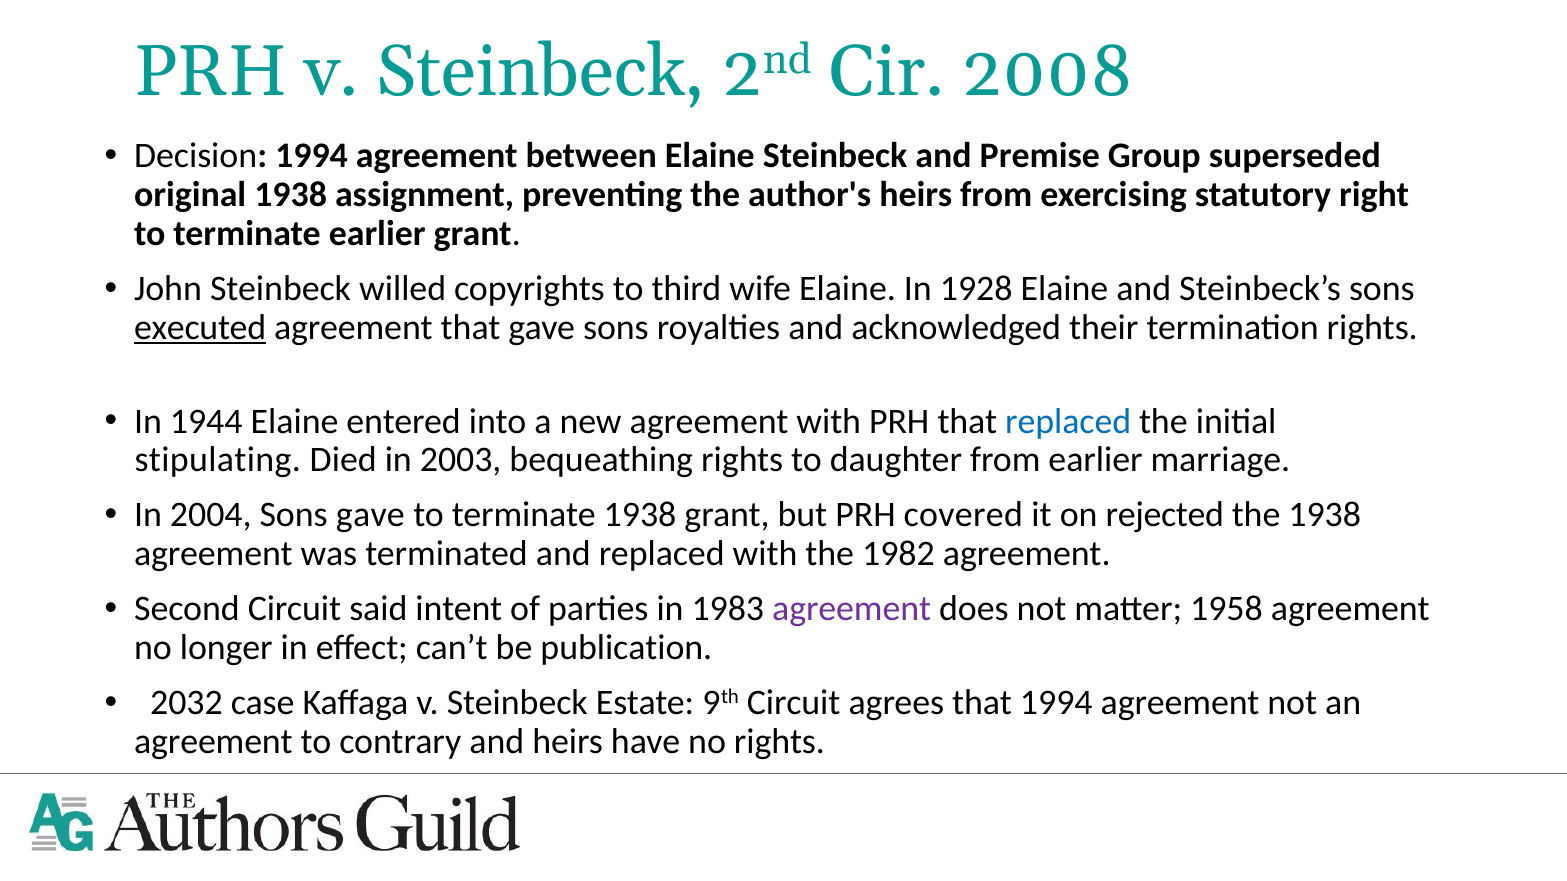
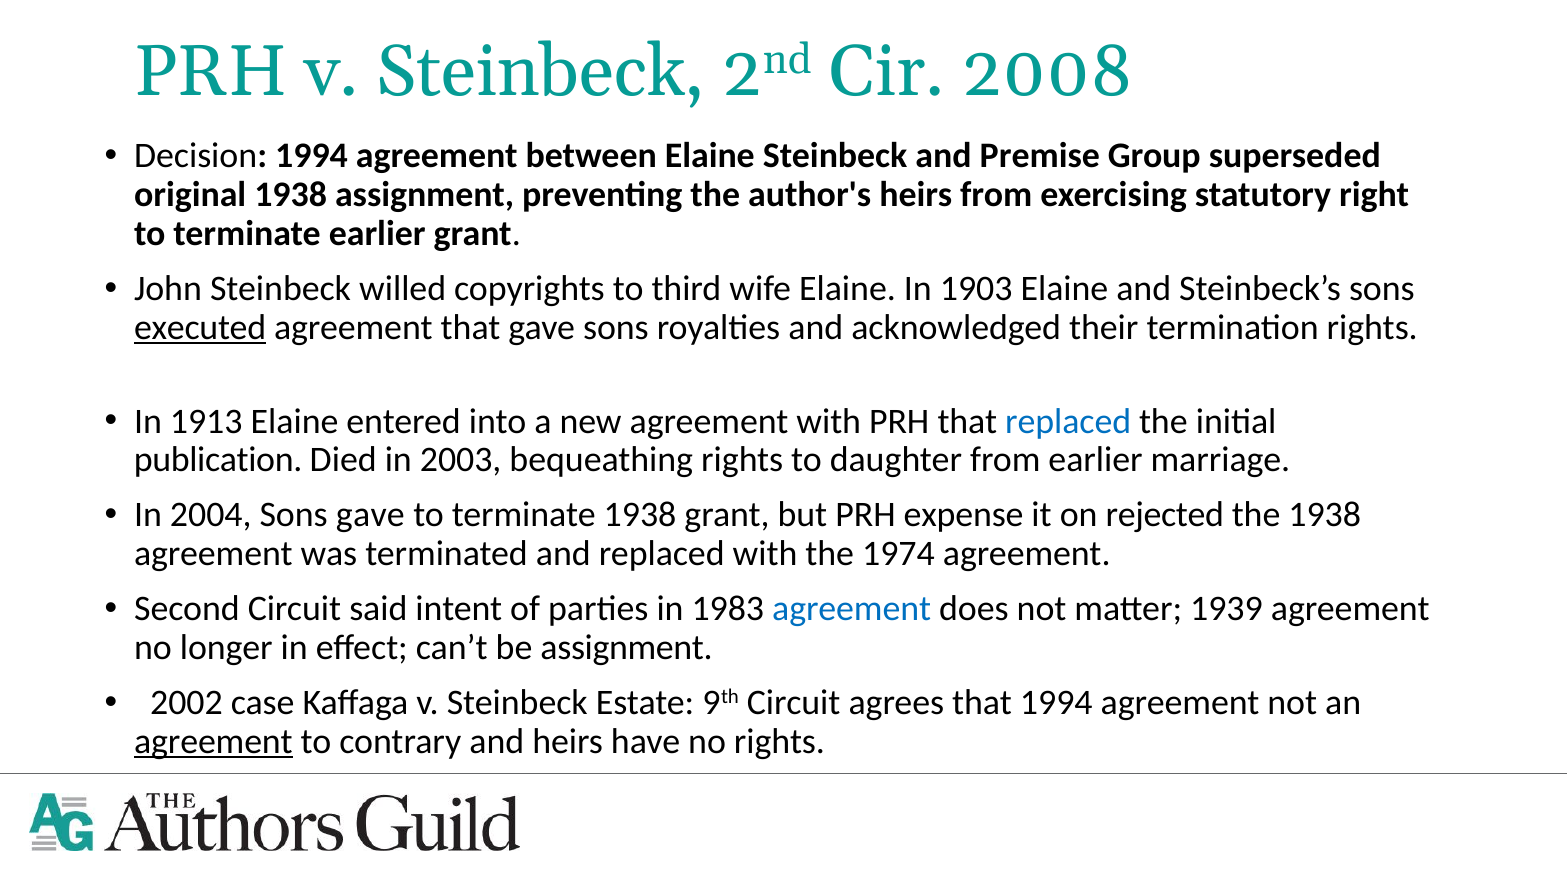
1928: 1928 -> 1903
1944: 1944 -> 1913
stipulating: stipulating -> publication
covered: covered -> expense
1982: 1982 -> 1974
agreement at (852, 609) colour: purple -> blue
1958: 1958 -> 1939
be publication: publication -> assignment
2032: 2032 -> 2002
agreement at (213, 742) underline: none -> present
